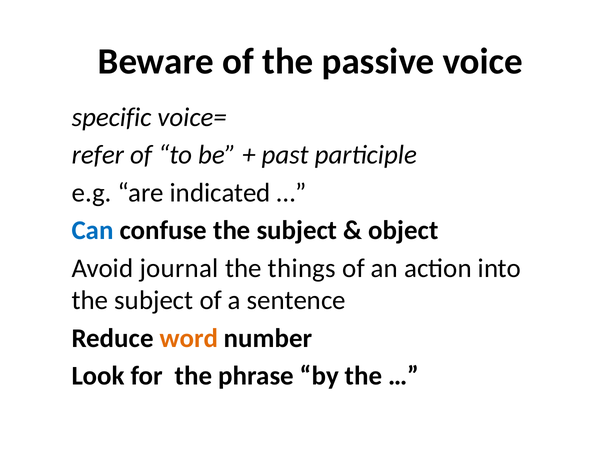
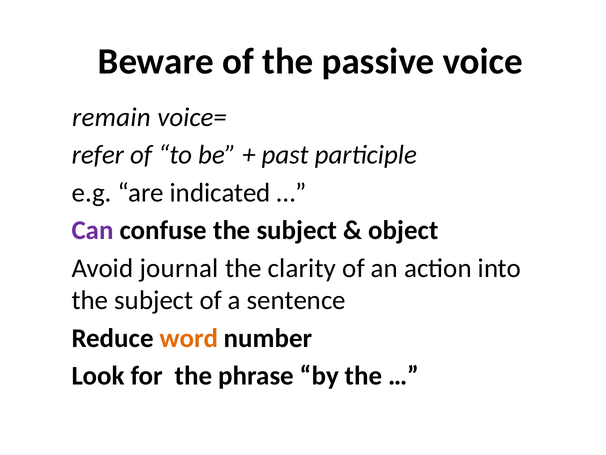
specific: specific -> remain
Can colour: blue -> purple
things: things -> clarity
